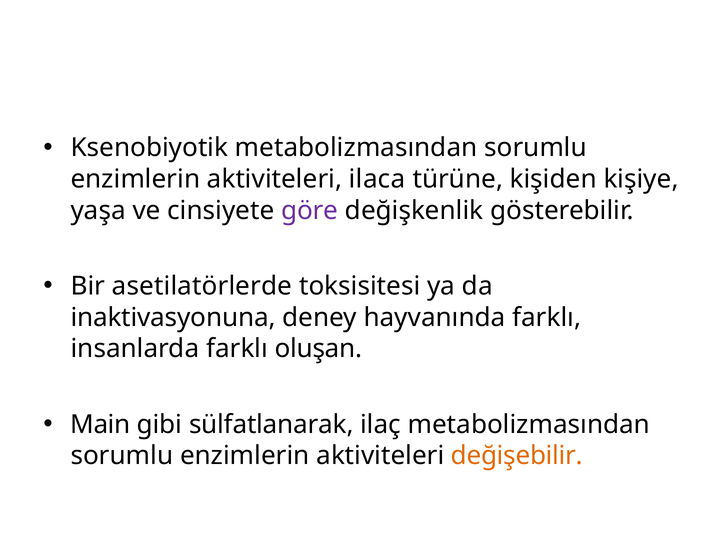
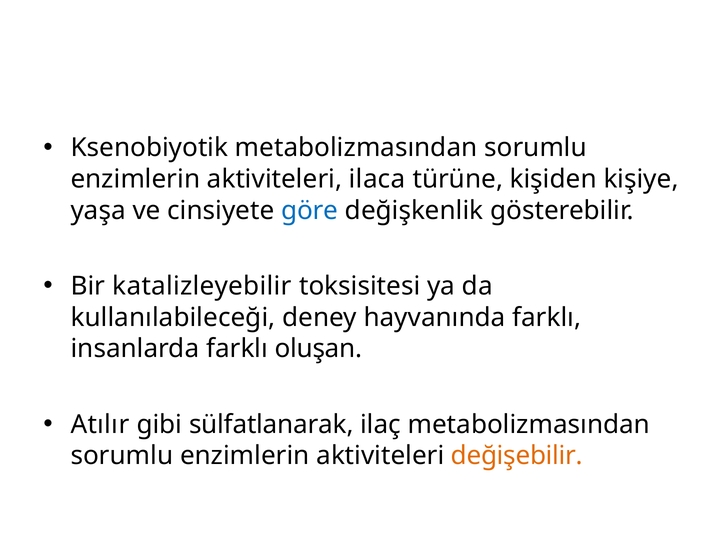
göre colour: purple -> blue
asetilatörlerde: asetilatörlerde -> katalizleyebilir
inaktivasyonuna: inaktivasyonuna -> kullanılabileceği
Main: Main -> Atılır
